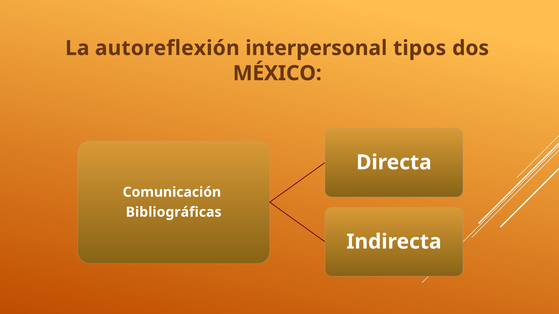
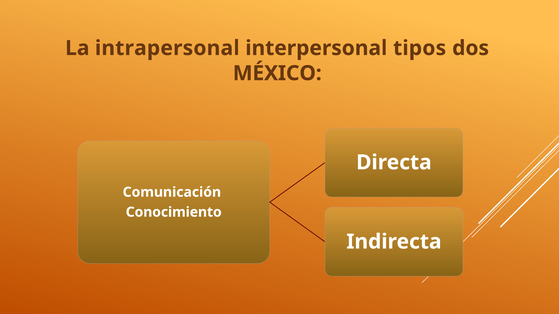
autoreflexión: autoreflexión -> intrapersonal
Bibliográficas: Bibliográficas -> Conocimiento
